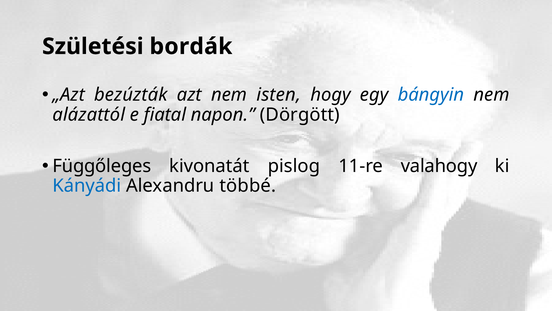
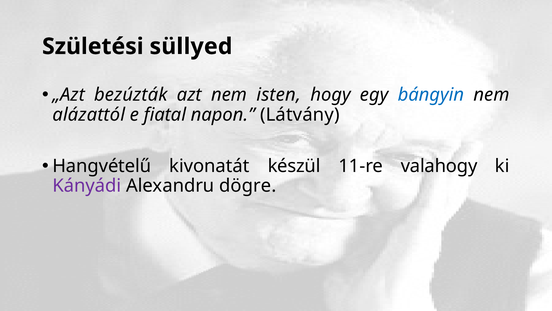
bordák: bordák -> süllyed
Dörgött: Dörgött -> Látvány
Függőleges: Függőleges -> Hangvételű
pislog: pislog -> készül
Kányádi colour: blue -> purple
többé: többé -> dögre
